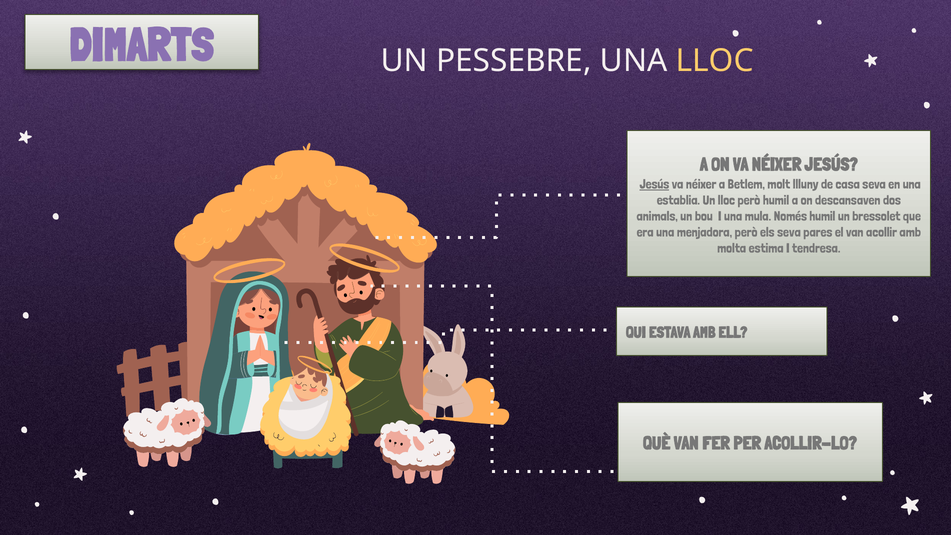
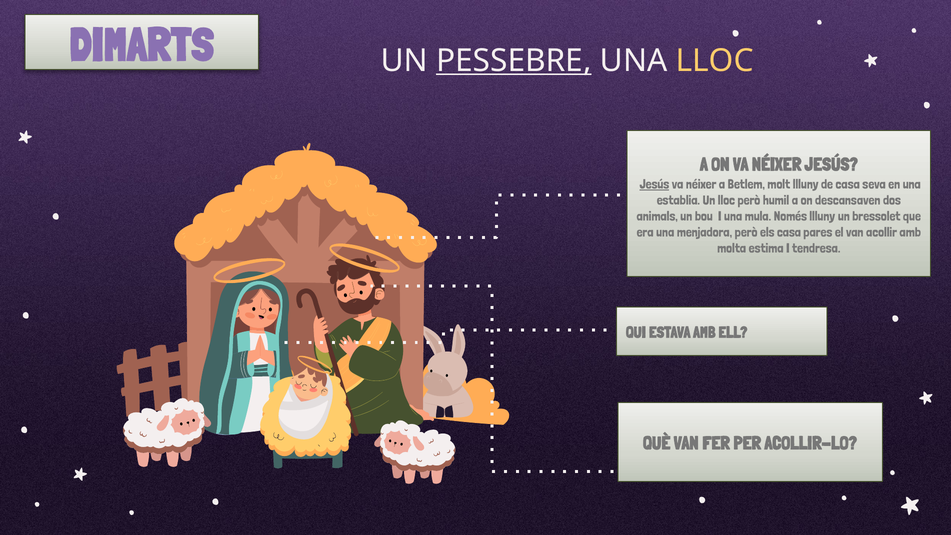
PESSEBRE underline: none -> present
Només humil: humil -> llluny
els seva: seva -> casa
